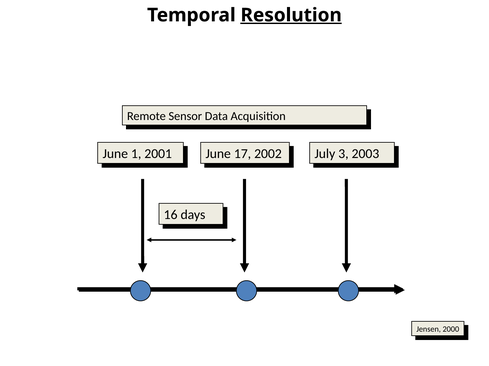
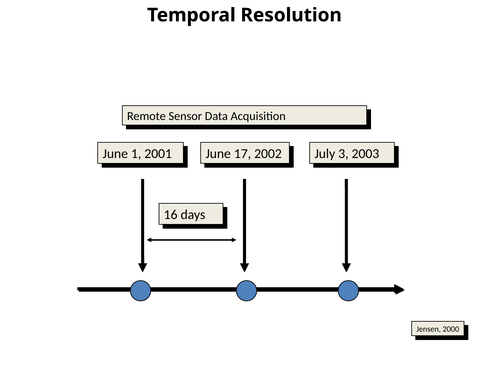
Resolution underline: present -> none
